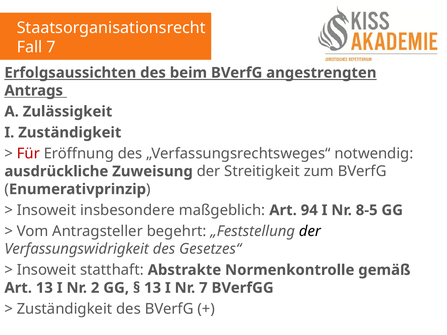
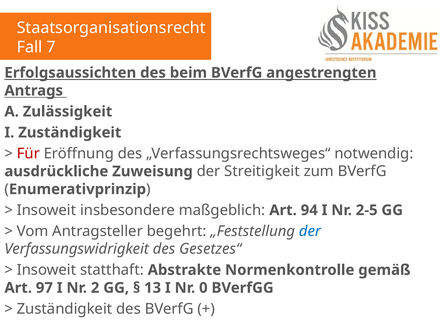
8-5: 8-5 -> 2-5
der at (310, 231) colour: black -> blue
Art 13: 13 -> 97
Nr 7: 7 -> 0
